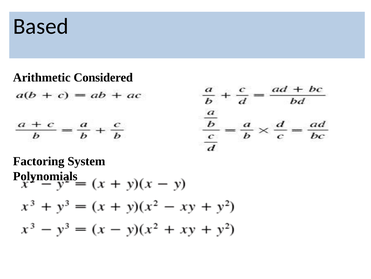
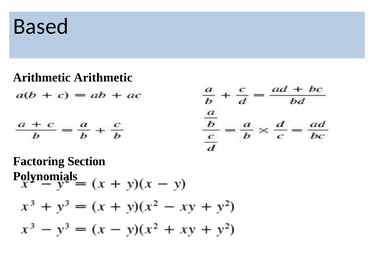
Arithmetic Considered: Considered -> Arithmetic
System: System -> Section
